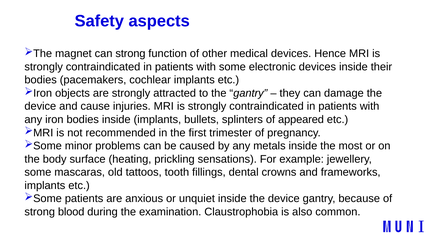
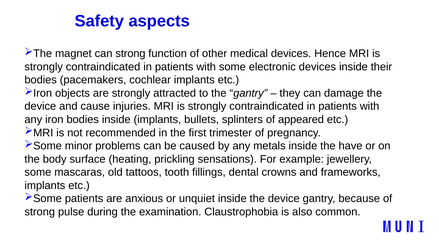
most: most -> have
blood: blood -> pulse
